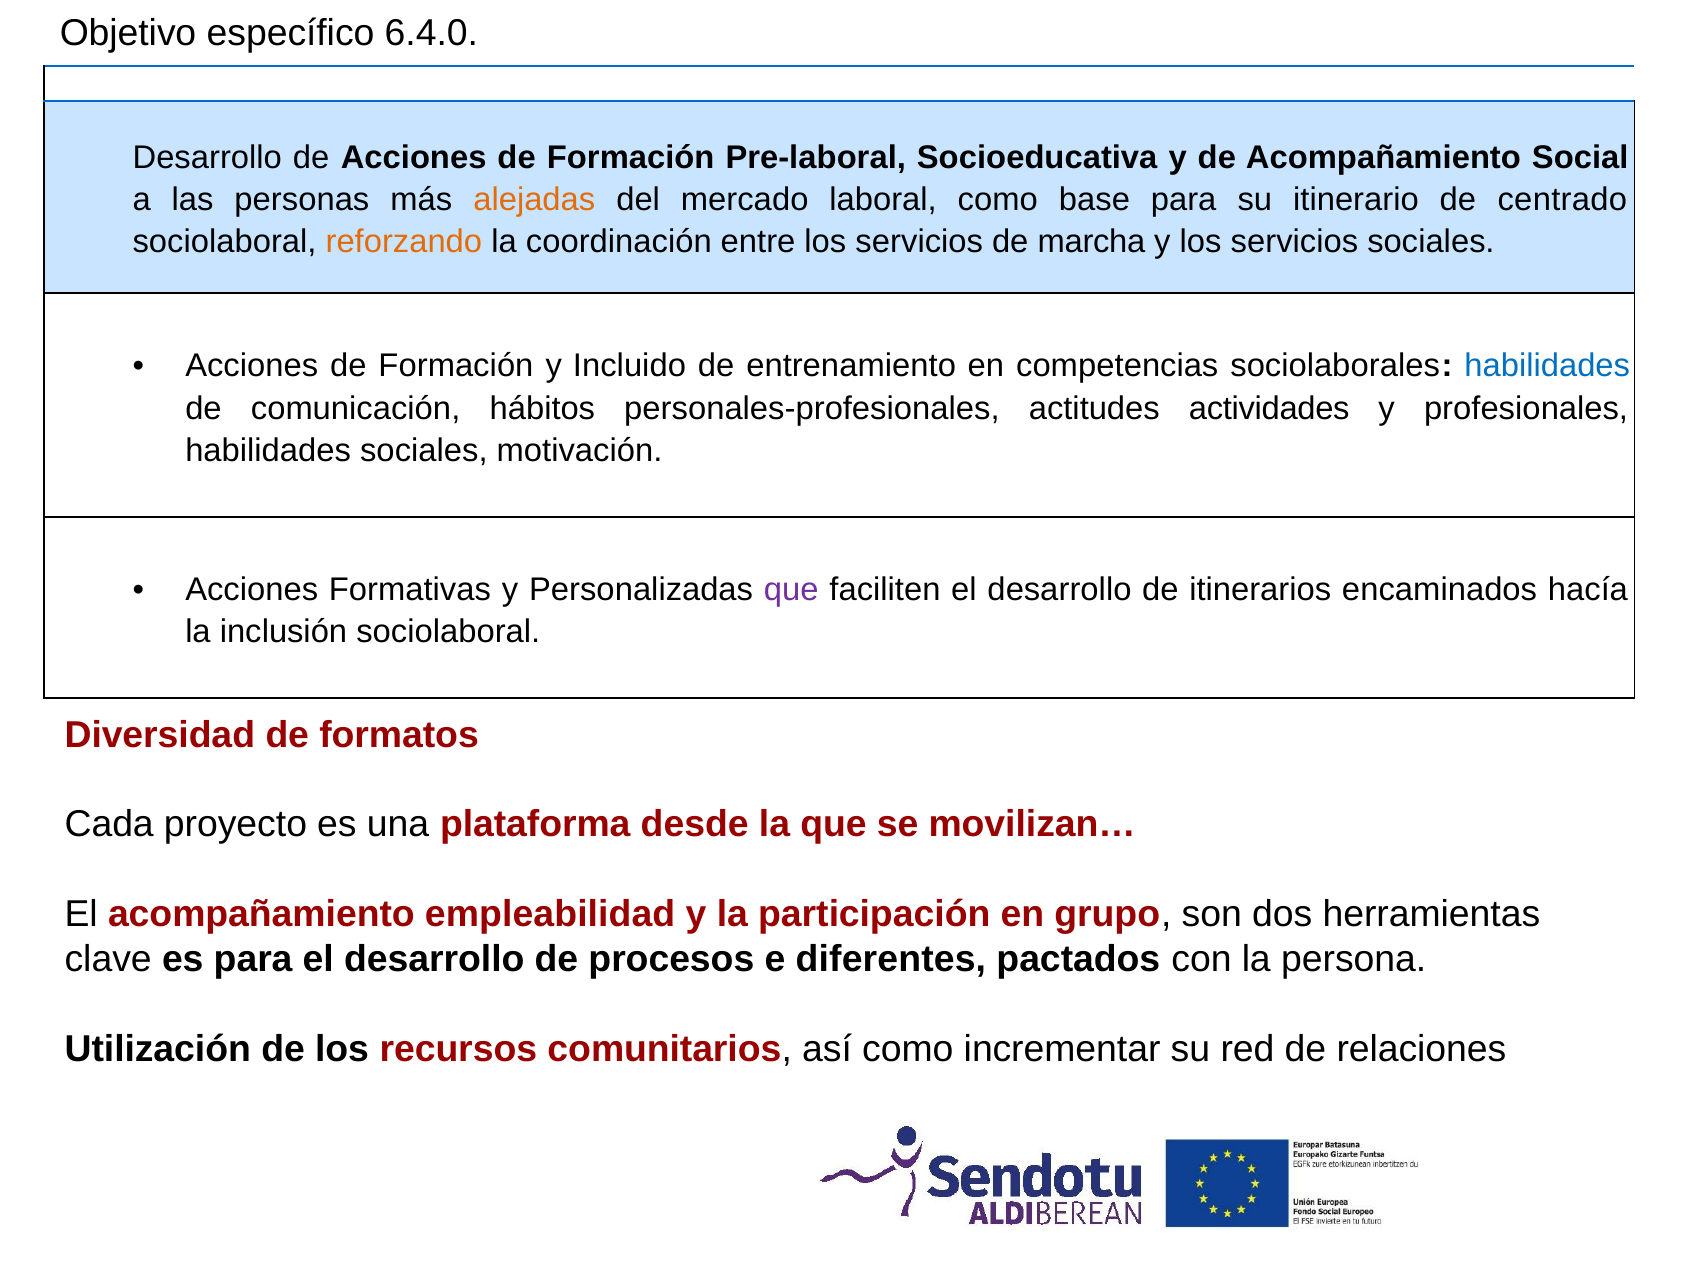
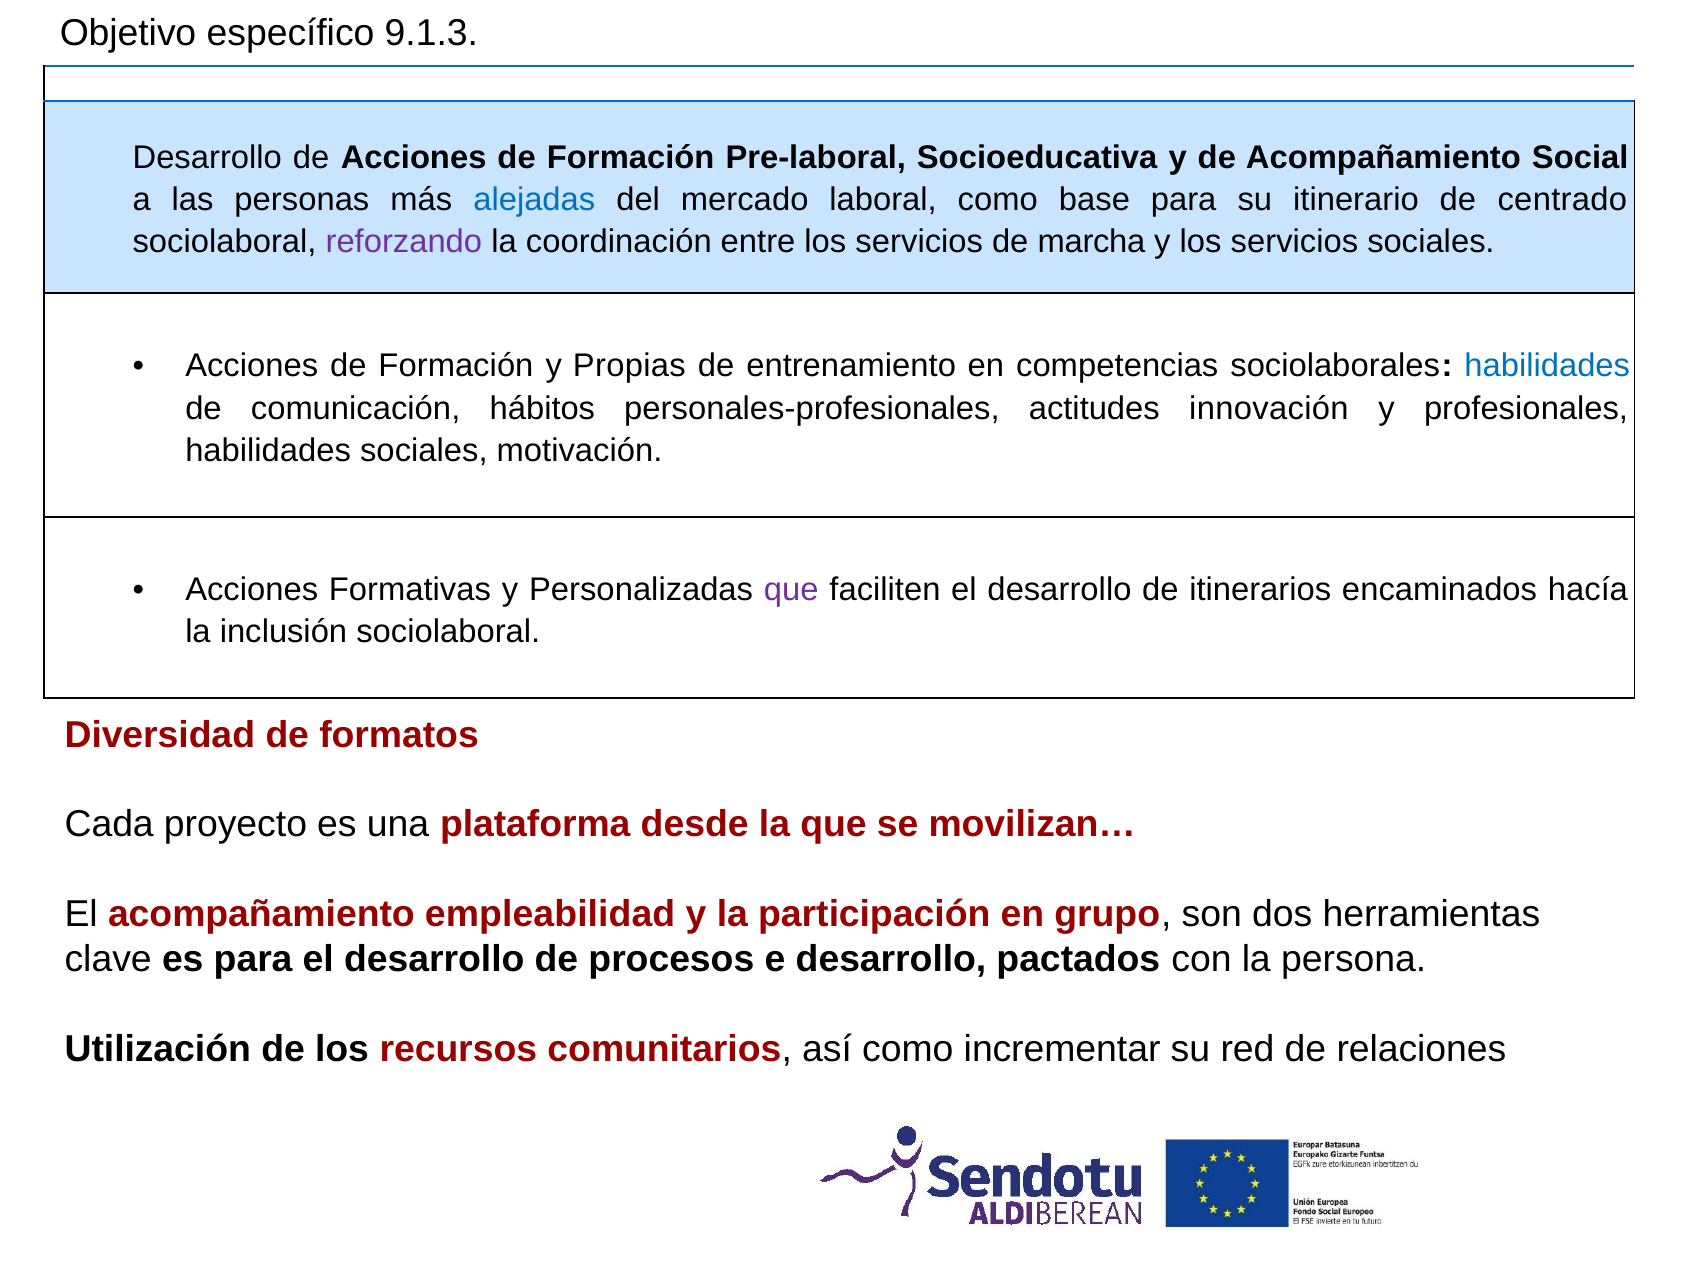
6.4.0: 6.4.0 -> 9.1.3
alejadas colour: orange -> blue
reforzando colour: orange -> purple
Incluido: Incluido -> Propias
actividades: actividades -> innovación
e diferentes: diferentes -> desarrollo
